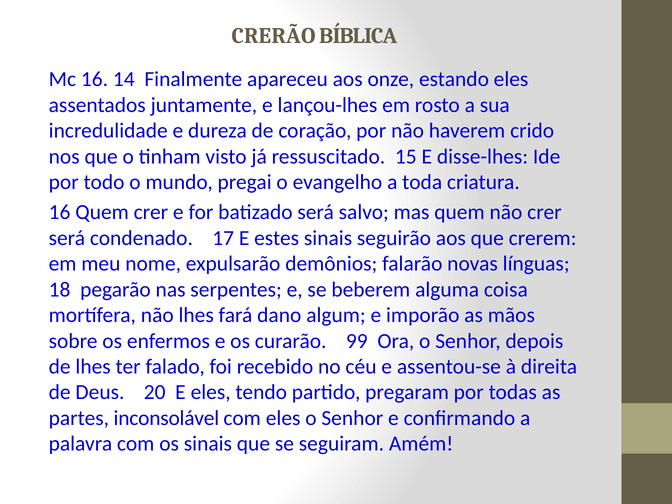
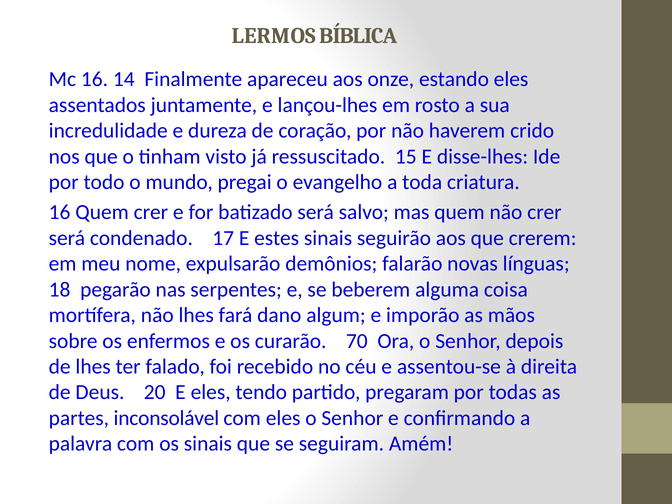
CRERÃO: CRERÃO -> LERMOS
99: 99 -> 70
